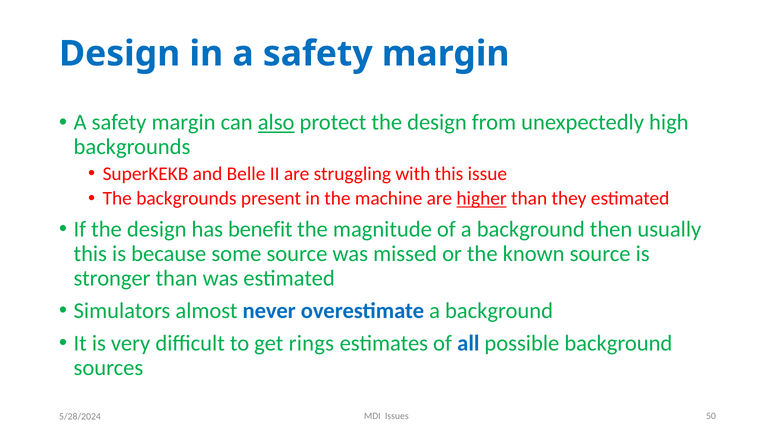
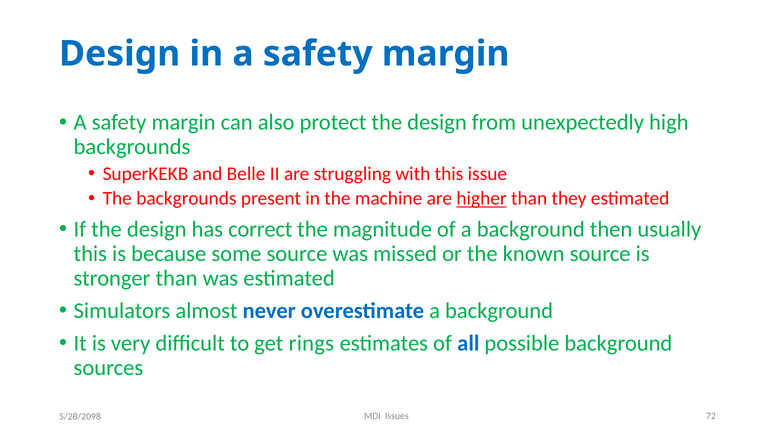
also underline: present -> none
benefit: benefit -> correct
50: 50 -> 72
5/28/2024: 5/28/2024 -> 5/28/2098
